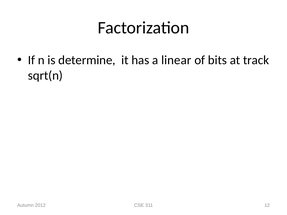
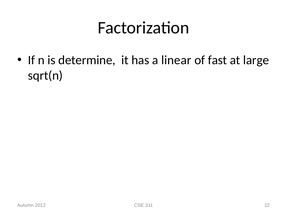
bits: bits -> fast
track: track -> large
